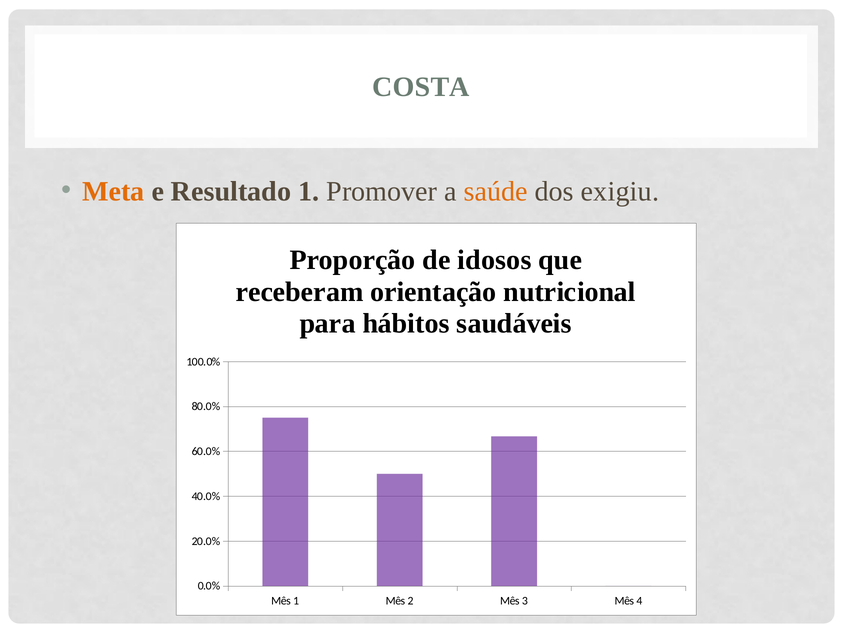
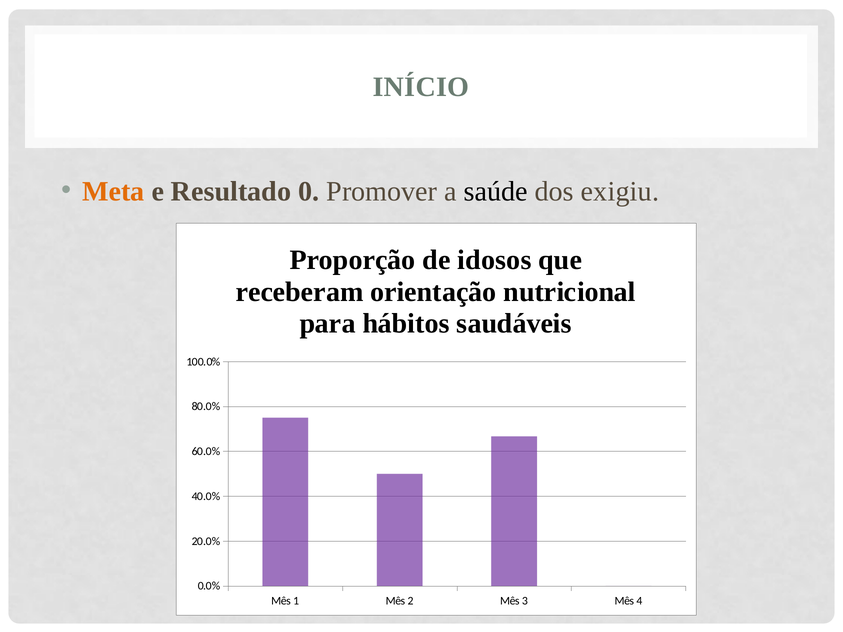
COSTA: COSTA -> INÍCIO
Resultado 1: 1 -> 0
saúde colour: orange -> black
